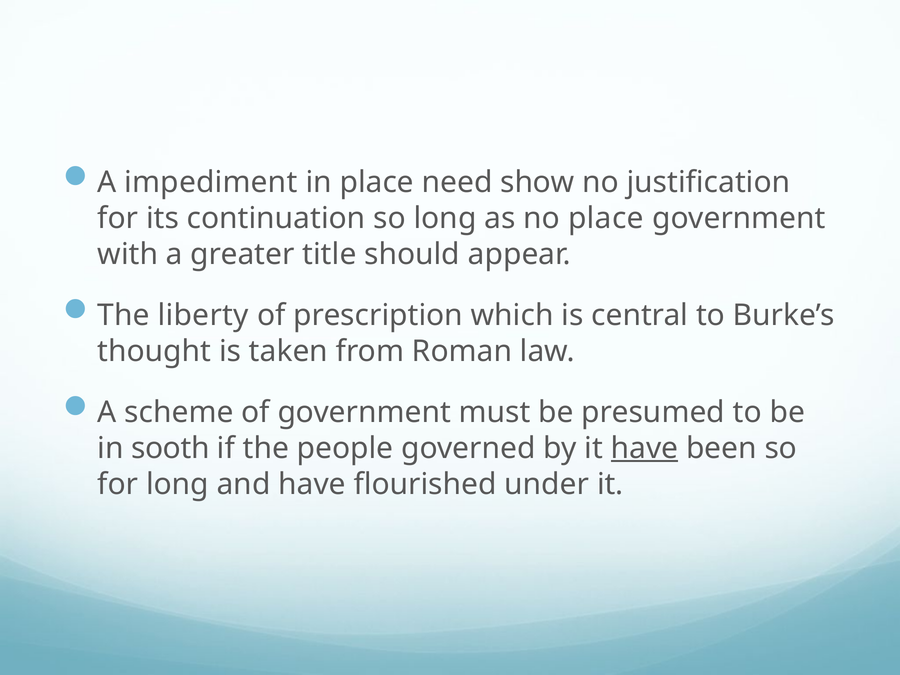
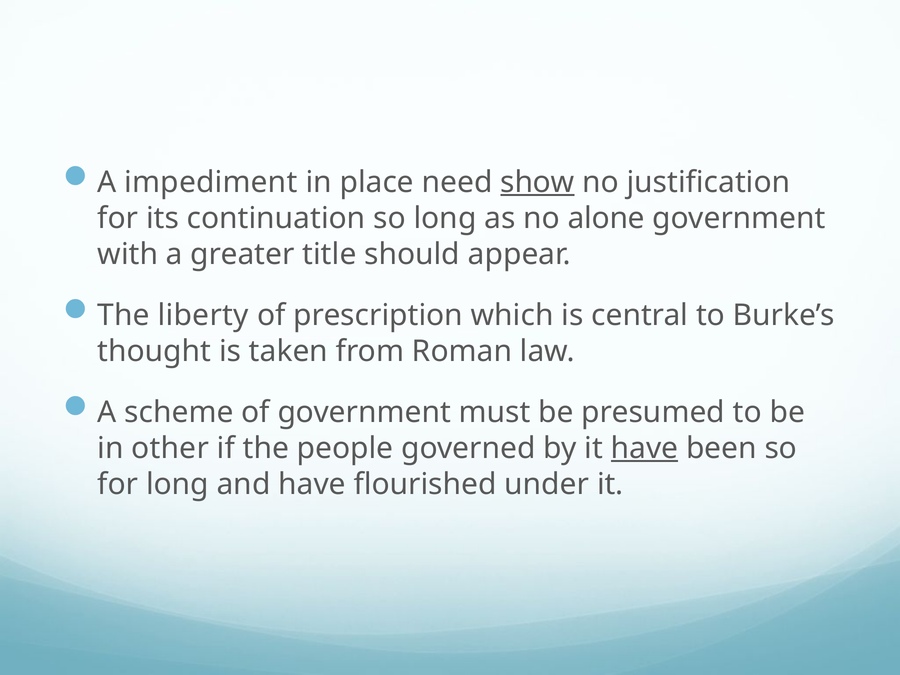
show underline: none -> present
no place: place -> alone
sooth: sooth -> other
